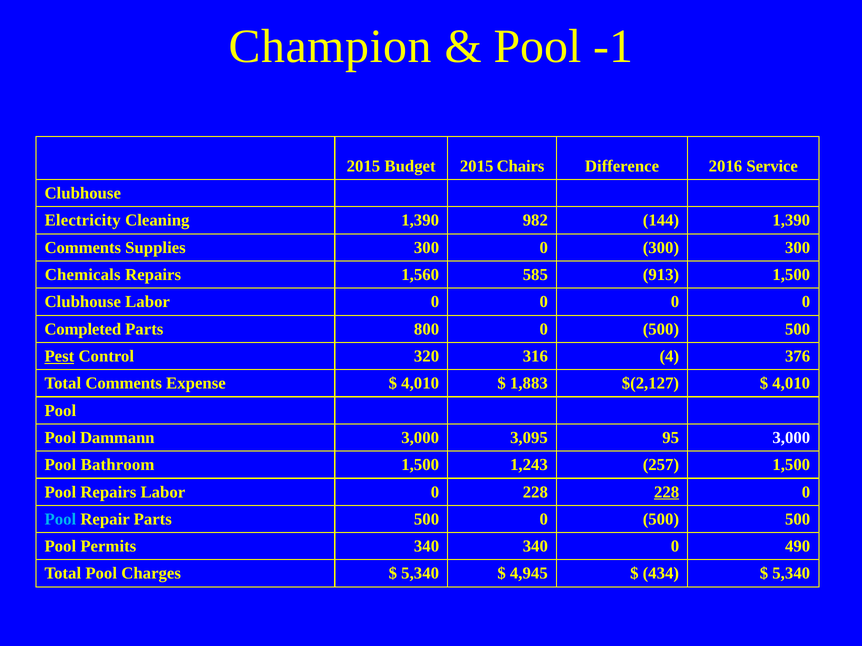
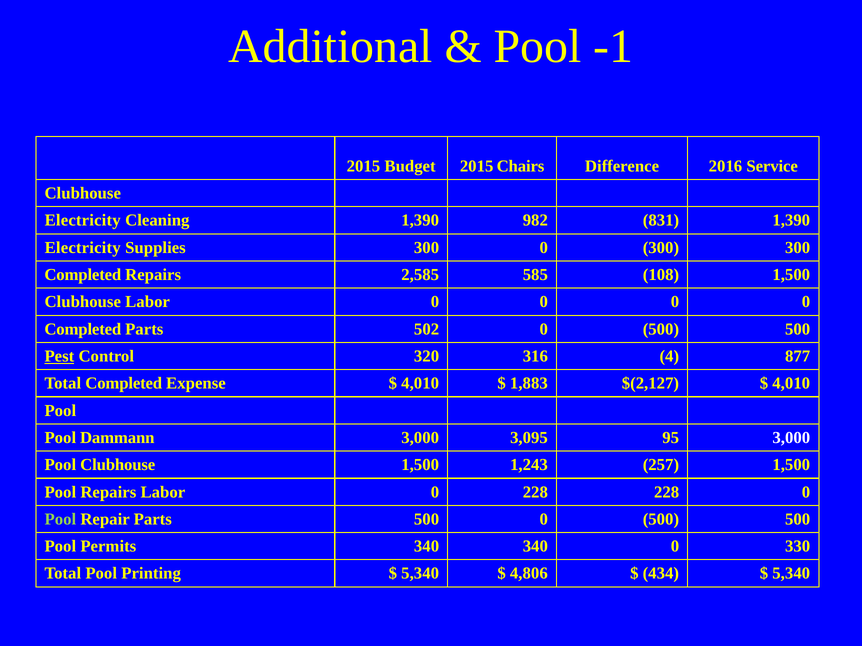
Champion: Champion -> Additional
144: 144 -> 831
Comments at (83, 248): Comments -> Electricity
Chemicals at (83, 275): Chemicals -> Completed
1,560: 1,560 -> 2,585
913: 913 -> 108
800: 800 -> 502
376: 376 -> 877
Total Comments: Comments -> Completed
Pool Bathroom: Bathroom -> Clubhouse
228 at (667, 492) underline: present -> none
Pool at (60, 520) colour: light blue -> light green
490: 490 -> 330
Charges: Charges -> Printing
4,945: 4,945 -> 4,806
